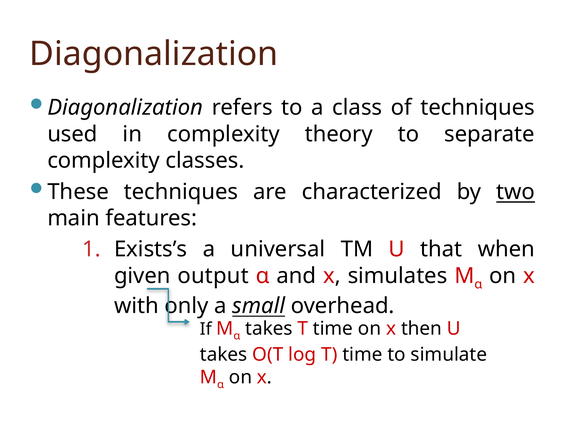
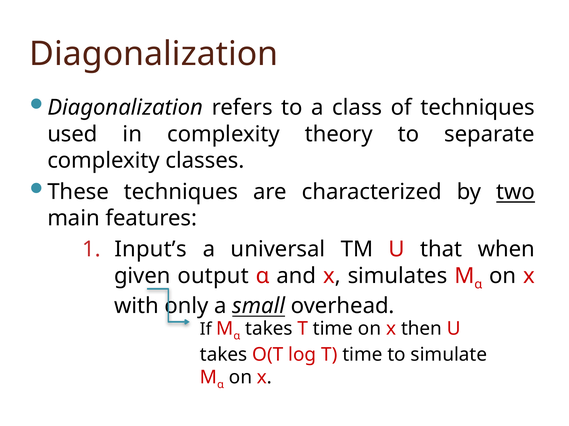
Exists’s: Exists’s -> Input’s
